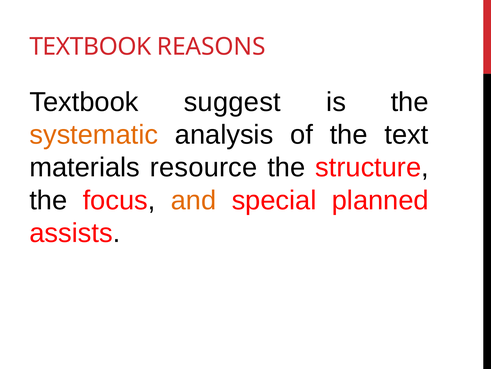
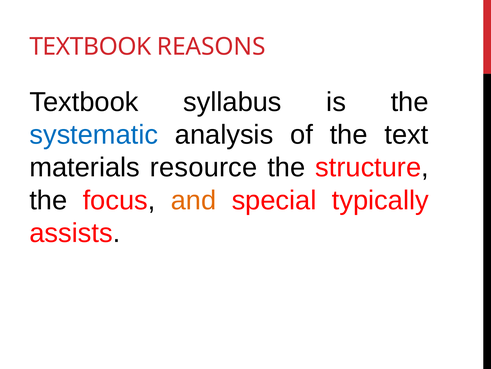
suggest: suggest -> syllabus
systematic colour: orange -> blue
planned: planned -> typically
